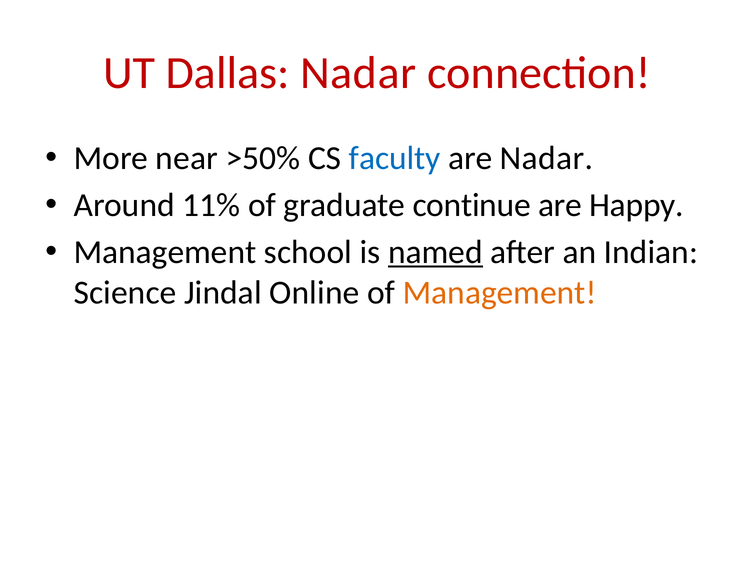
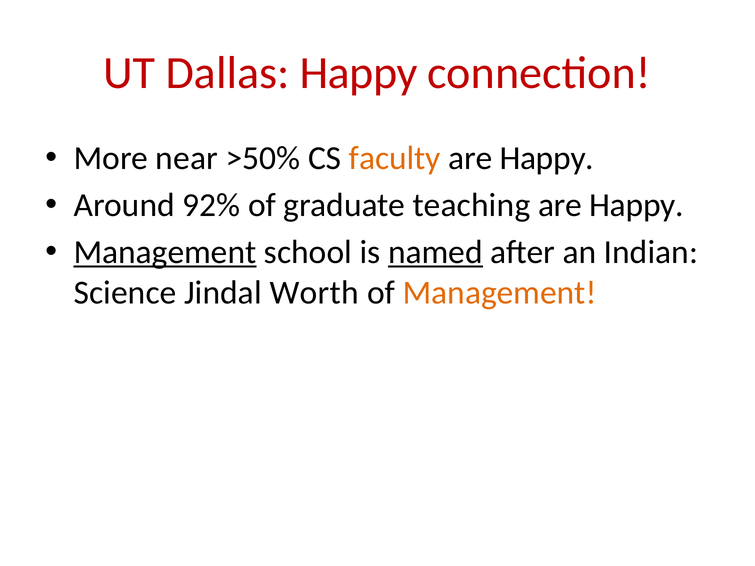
Dallas Nadar: Nadar -> Happy
faculty colour: blue -> orange
Nadar at (546, 158): Nadar -> Happy
11%: 11% -> 92%
continue: continue -> teaching
Management at (165, 252) underline: none -> present
Online: Online -> Worth
